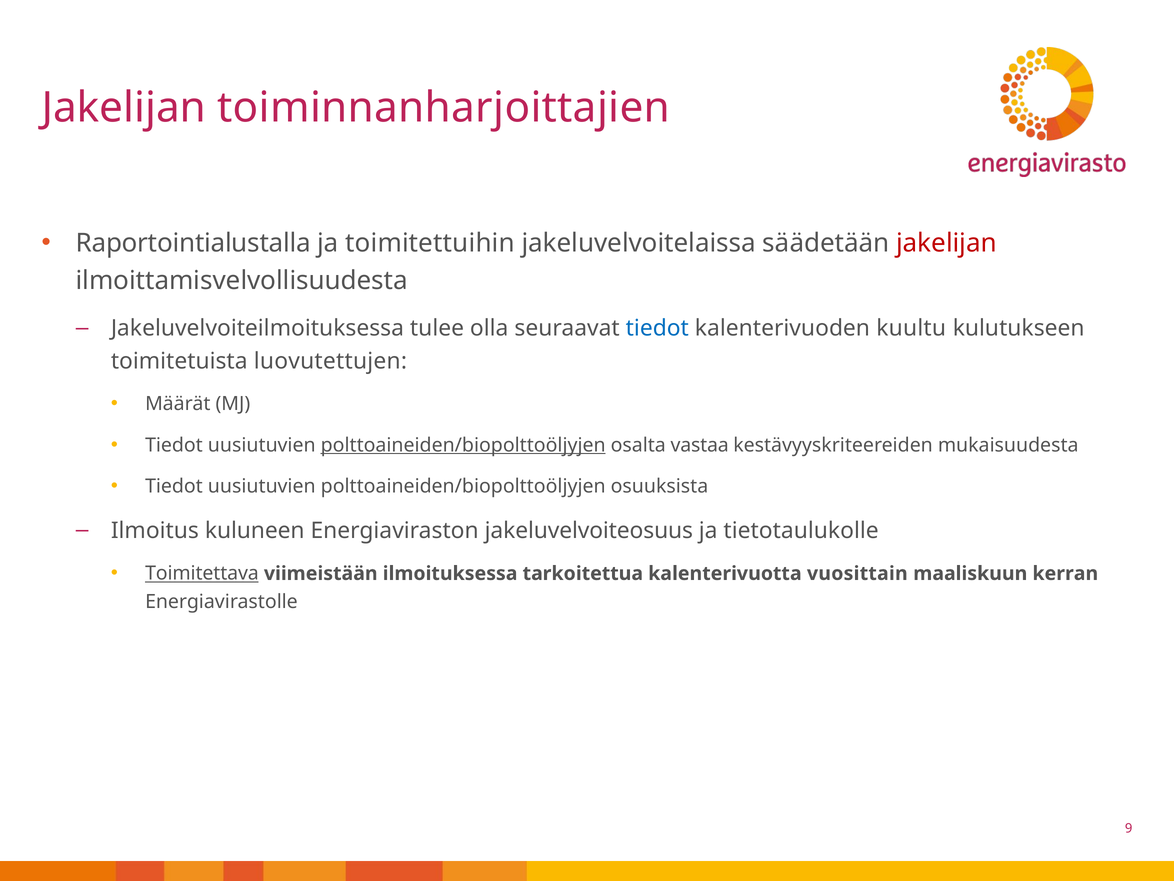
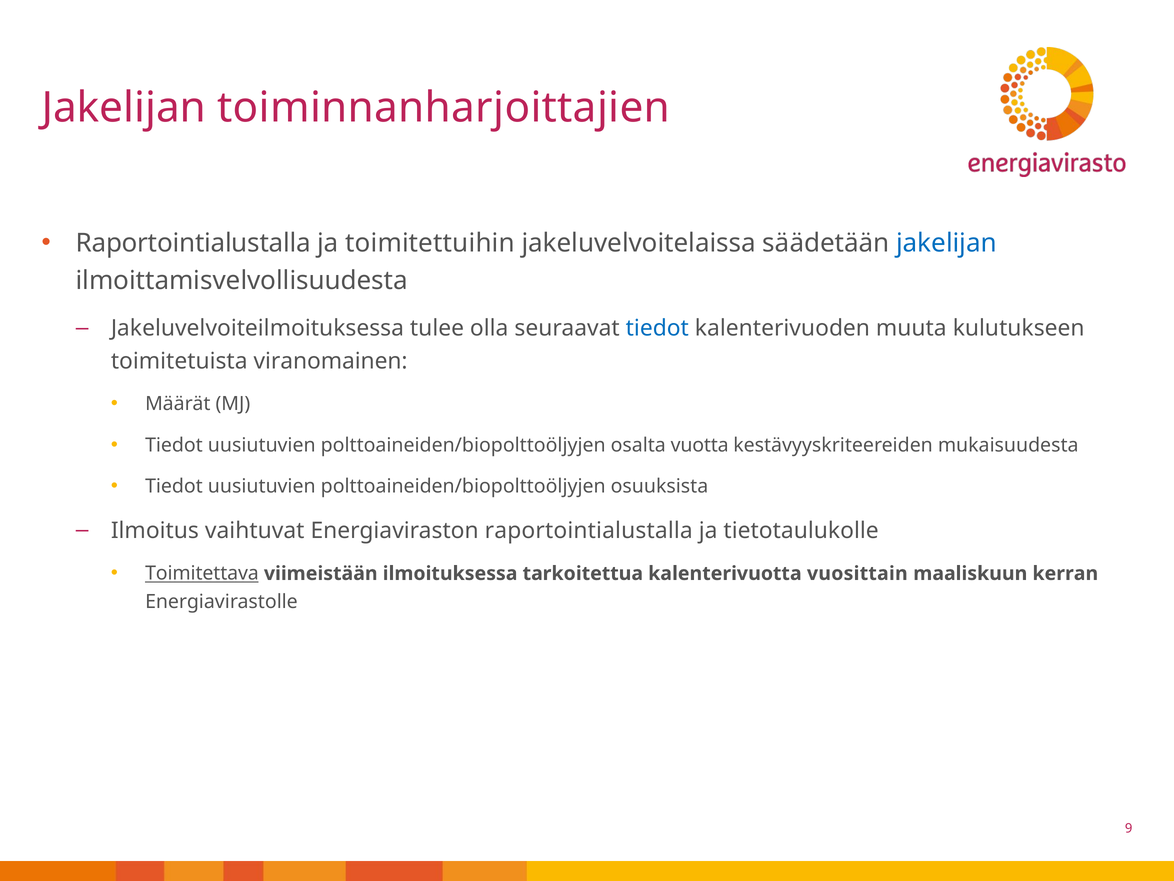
jakelijan at (946, 243) colour: red -> blue
kuultu: kuultu -> muuta
luovutettujen: luovutettujen -> viranomainen
polttoaineiden/biopolttoöljyjen at (463, 445) underline: present -> none
vastaa: vastaa -> vuotta
kuluneen: kuluneen -> vaihtuvat
Energiaviraston jakeluvelvoiteosuus: jakeluvelvoiteosuus -> raportointialustalla
